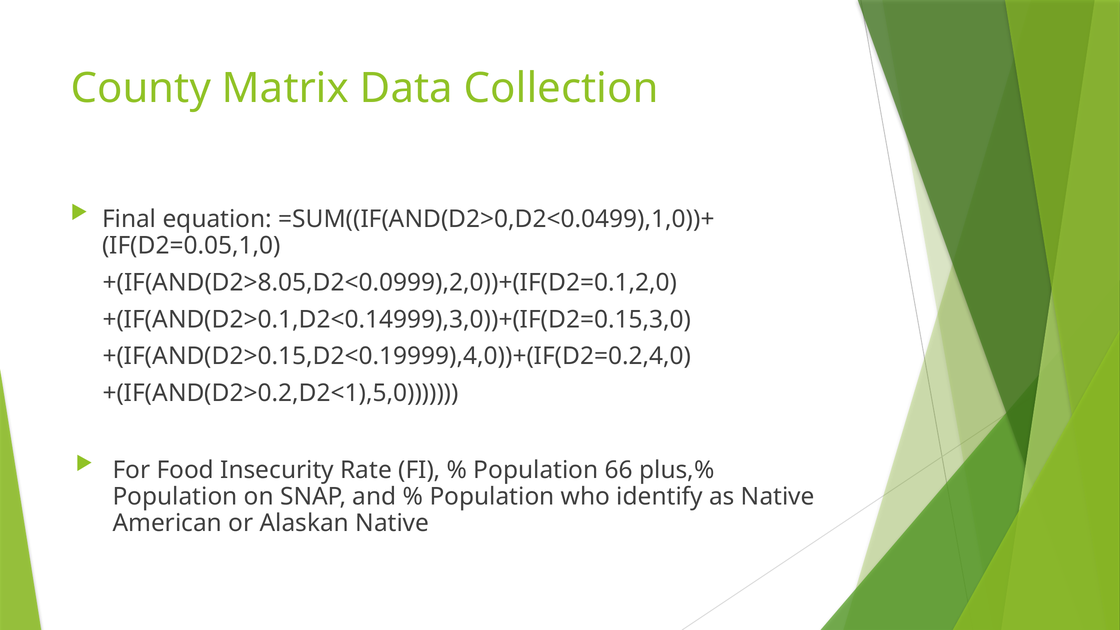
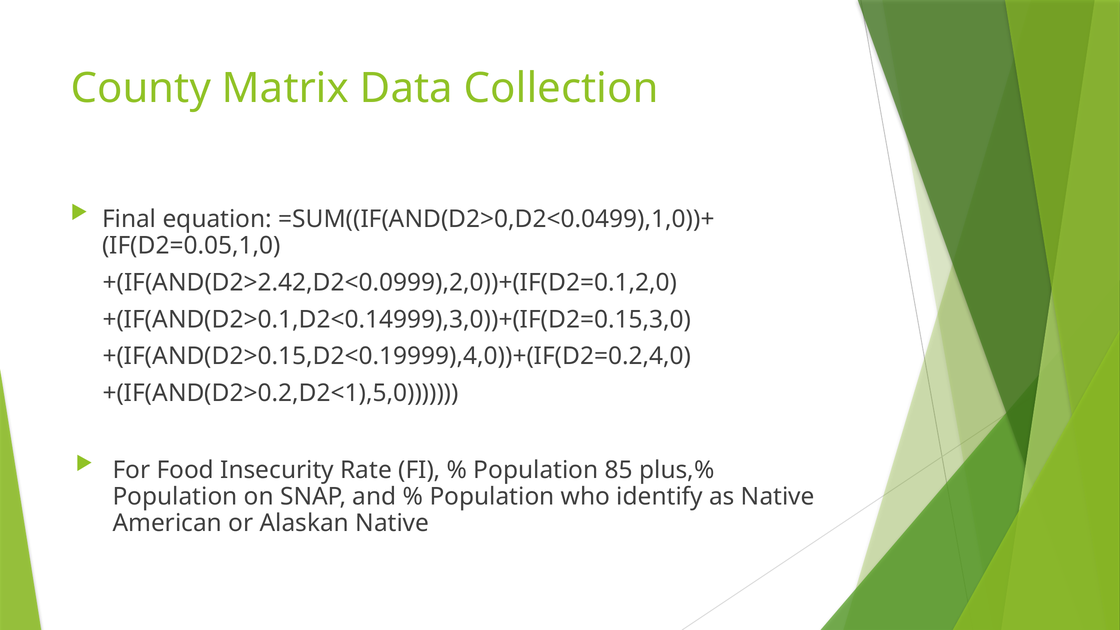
+(IF(AND(D2>8.05,D2<0.0999),2,0))+(IF(D2=0.1,2,0: +(IF(AND(D2>8.05,D2<0.0999),2,0))+(IF(D2=0.1,2,0 -> +(IF(AND(D2>2.42,D2<0.0999),2,0))+(IF(D2=0.1,2,0
66: 66 -> 85
